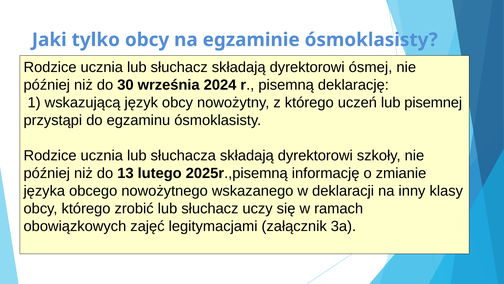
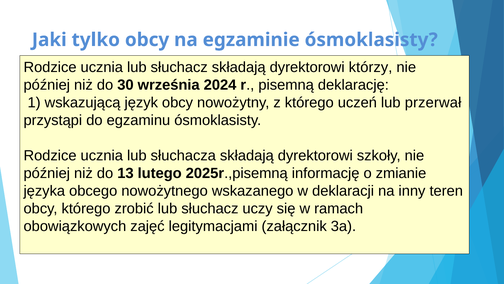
ósmej: ósmej -> którzy
pisemnej: pisemnej -> przerwał
klasy: klasy -> teren
